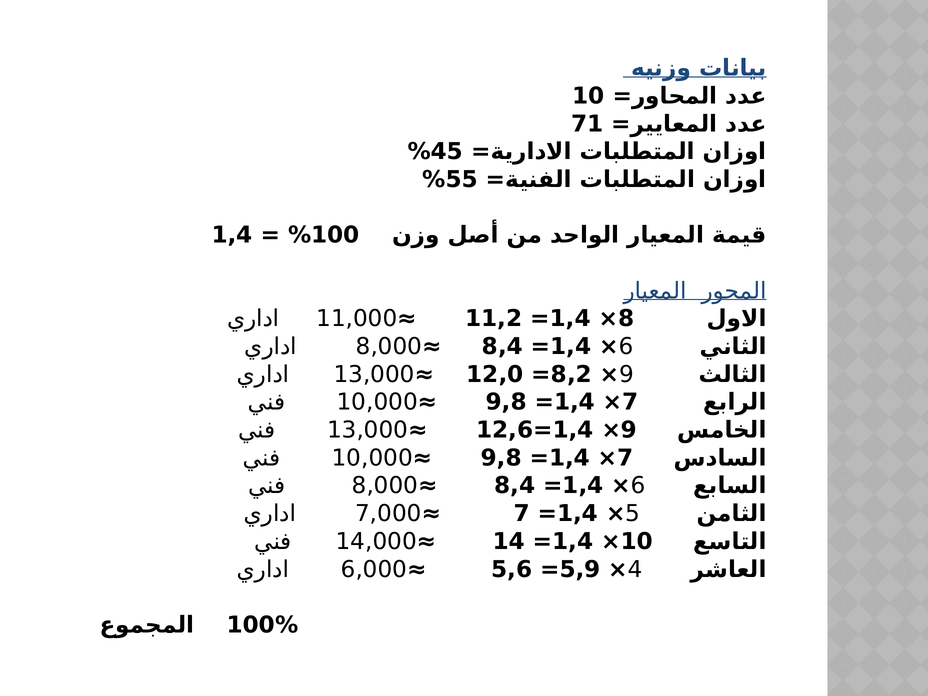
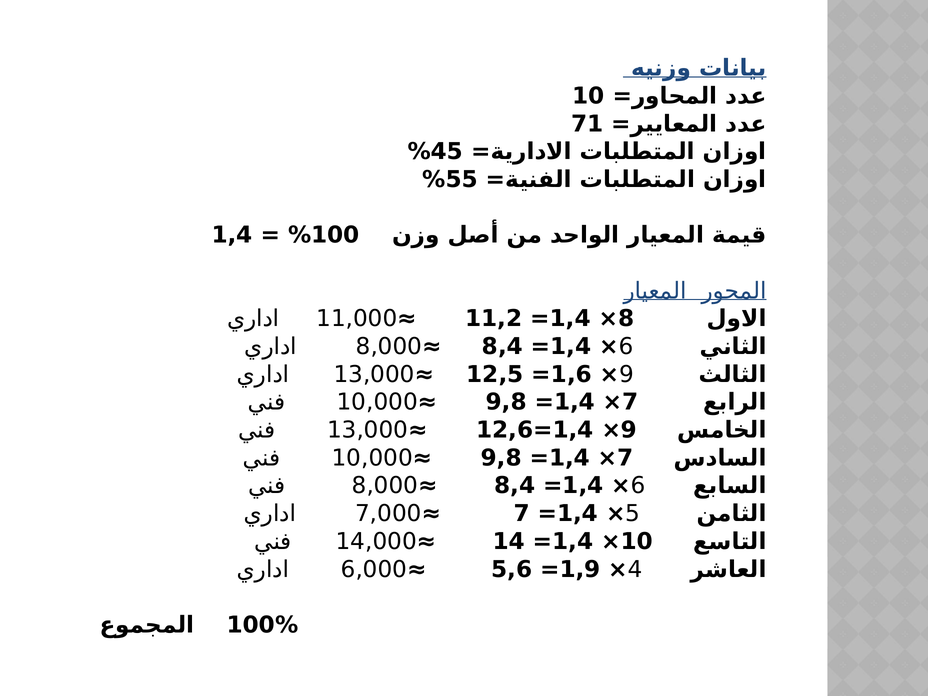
12,0: 12,0 -> 12,5
8,2: 8,2 -> 1,6
5,9: 5,9 -> 1,9
